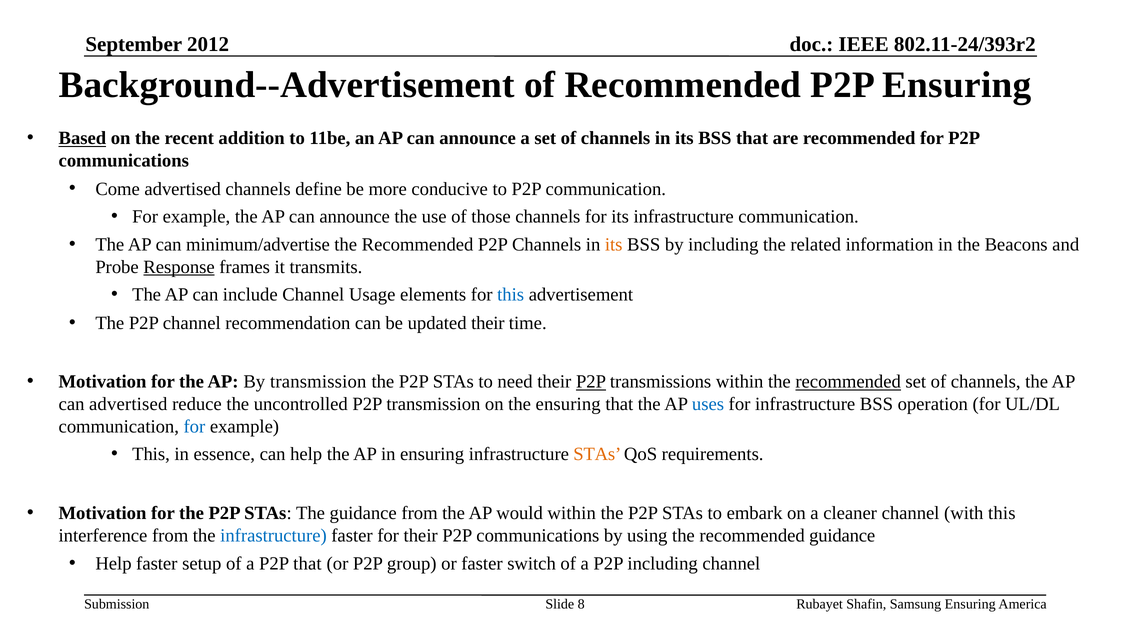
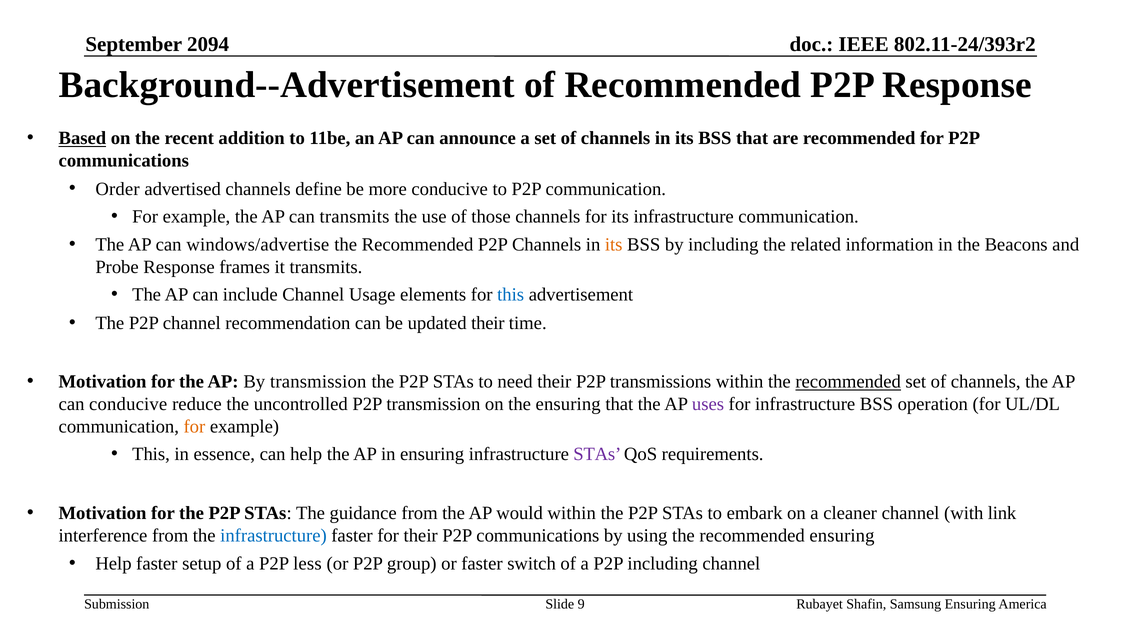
2012: 2012 -> 2094
P2P Ensuring: Ensuring -> Response
Come: Come -> Order
the AP can announce: announce -> transmits
minimum/advertise: minimum/advertise -> windows/advertise
Response at (179, 267) underline: present -> none
P2P at (591, 382) underline: present -> none
can advertised: advertised -> conducive
uses colour: blue -> purple
for at (194, 427) colour: blue -> orange
STAs at (597, 455) colour: orange -> purple
with this: this -> link
recommended guidance: guidance -> ensuring
P2P that: that -> less
8: 8 -> 9
